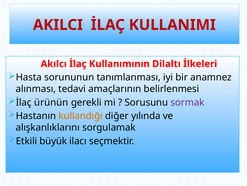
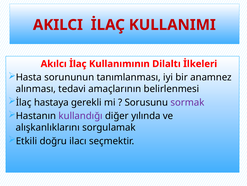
ürünün: ürünün -> hastaya
kullandığı colour: orange -> purple
büyük: büyük -> doğru
